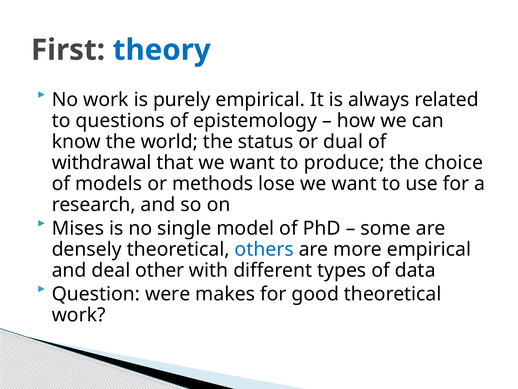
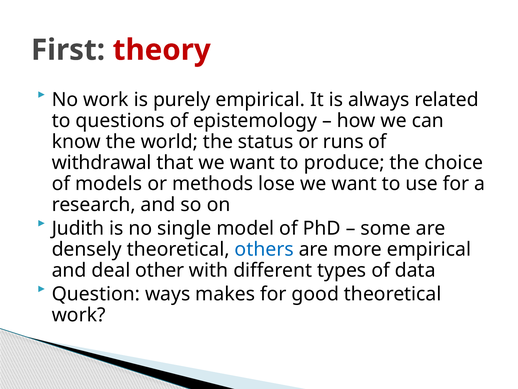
theory colour: blue -> red
dual: dual -> runs
Mises: Mises -> Judith
were: were -> ways
